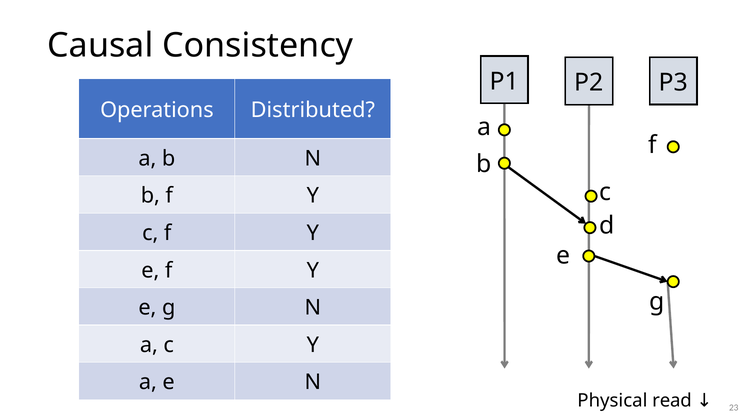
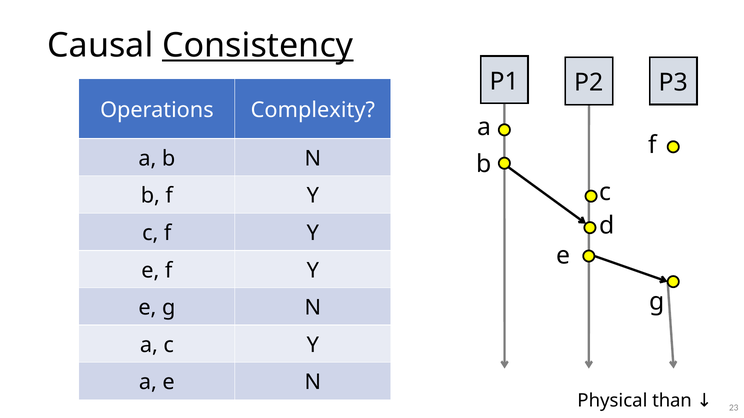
Consistency underline: none -> present
Distributed: Distributed -> Complexity
read: read -> than
